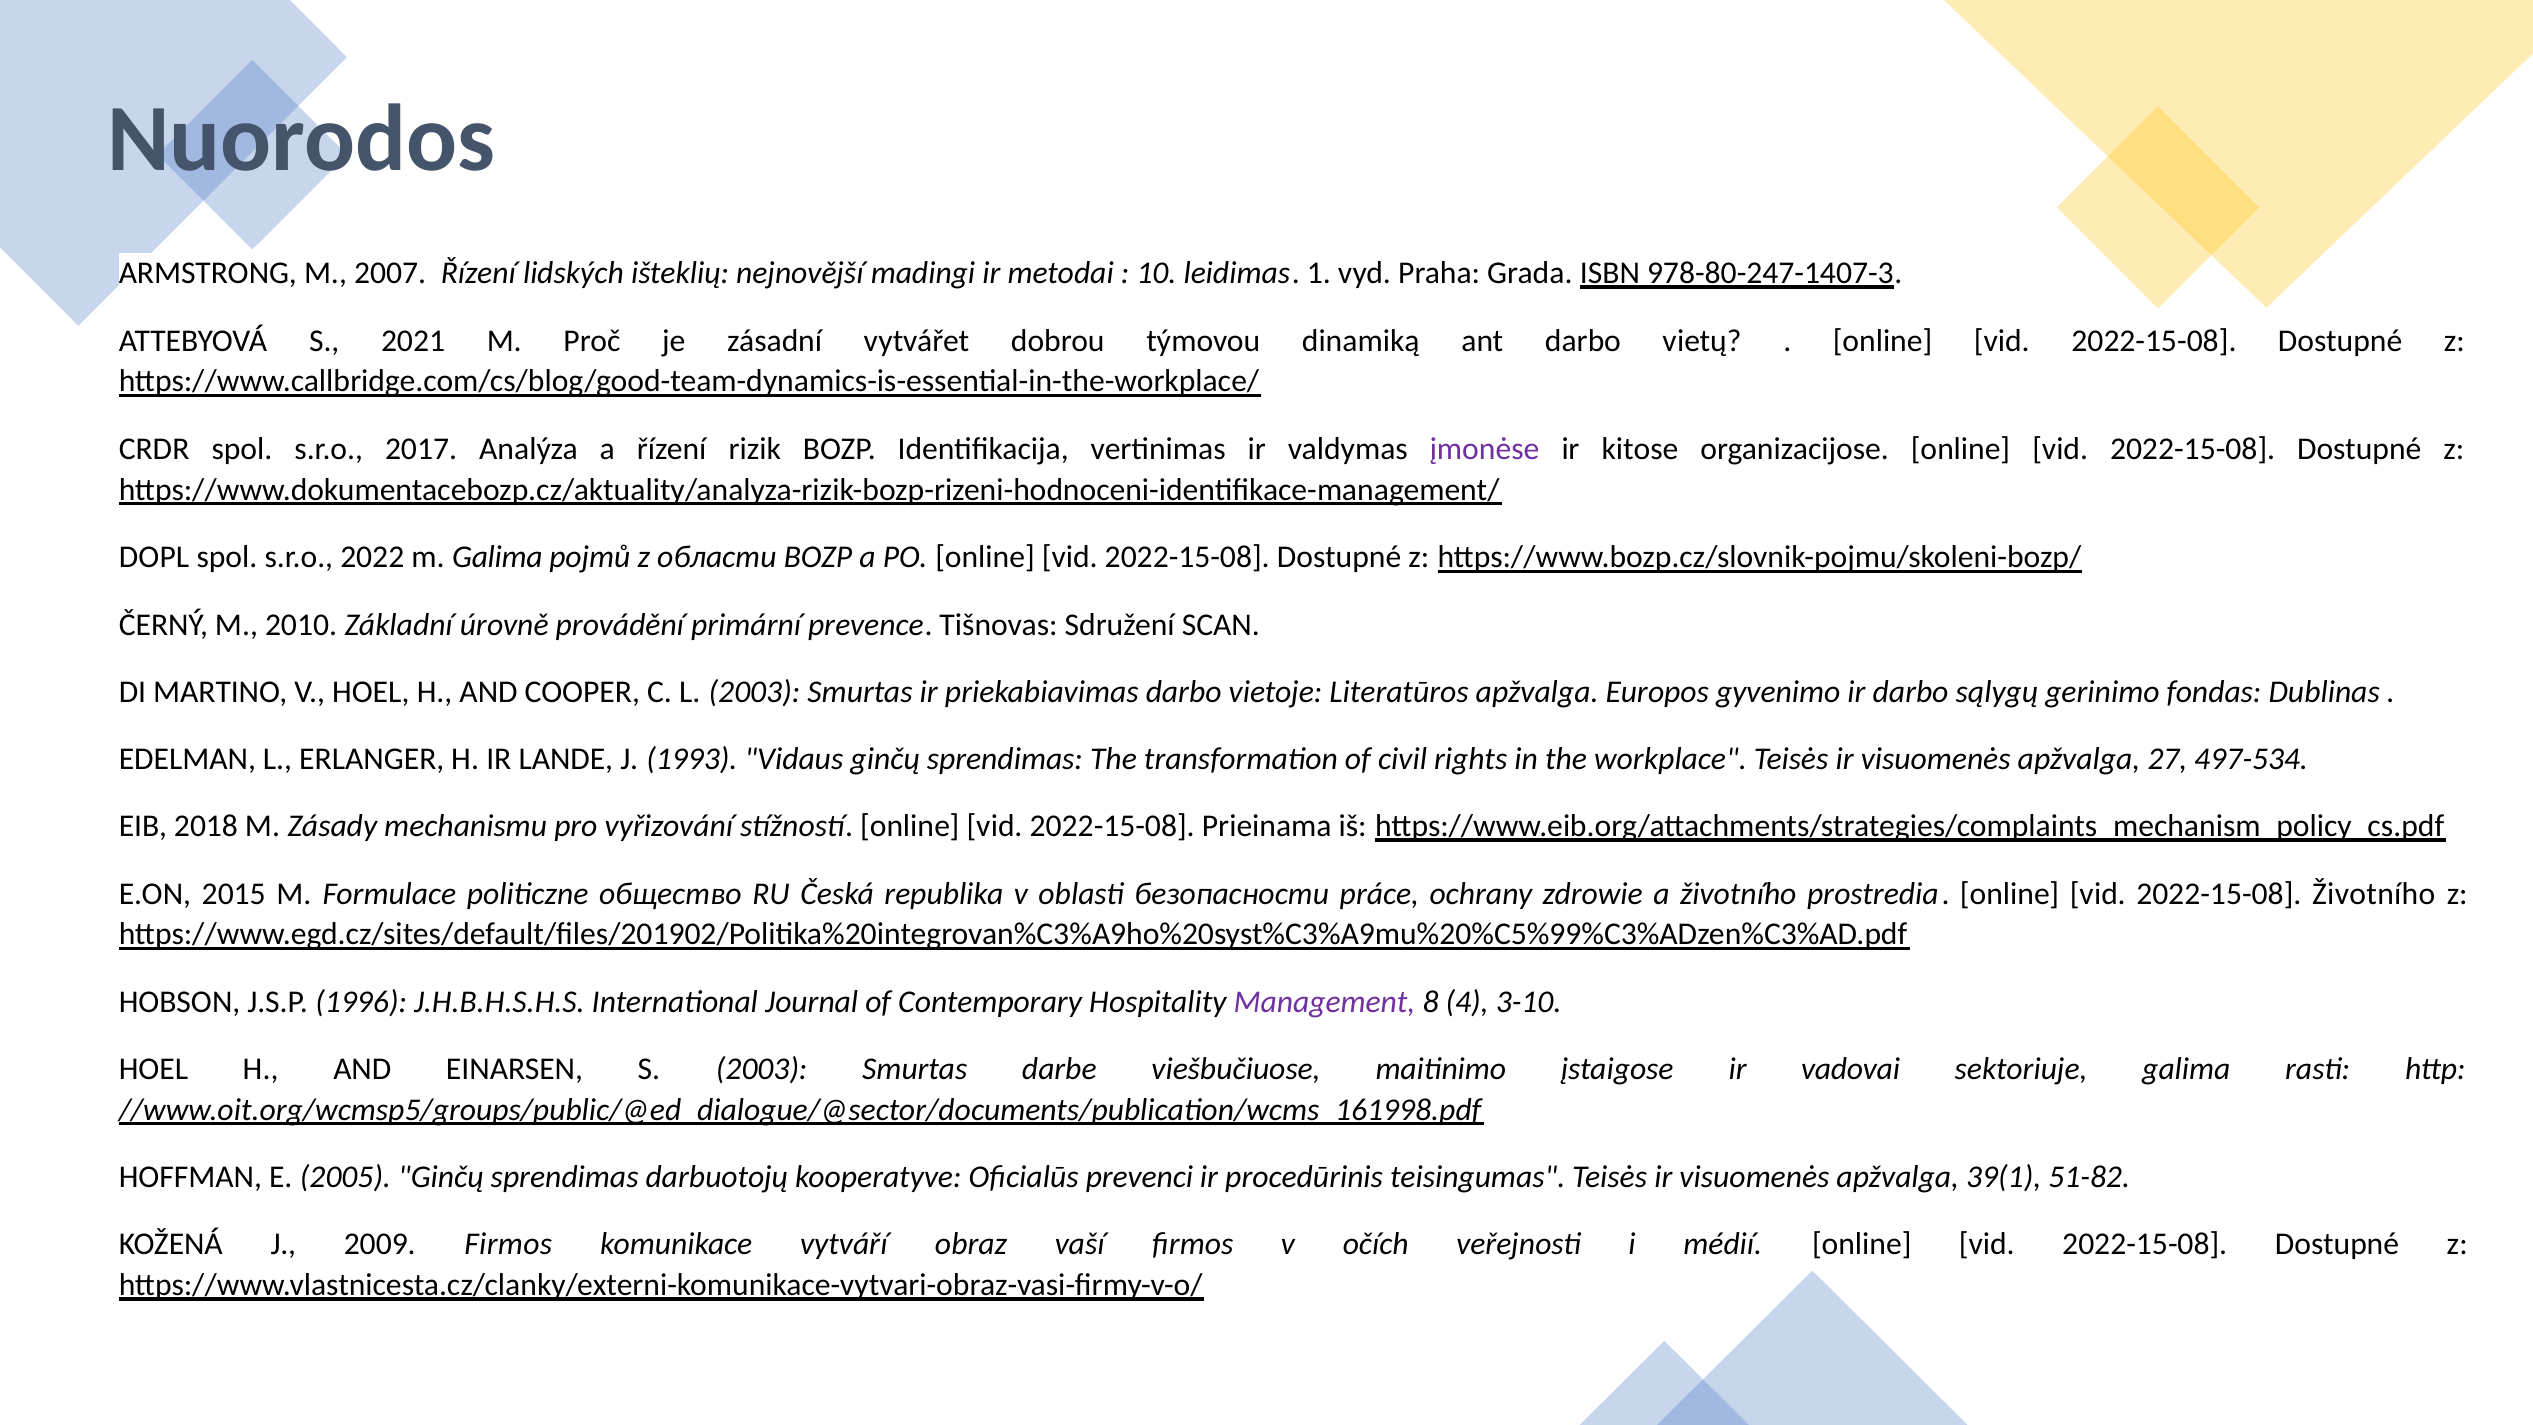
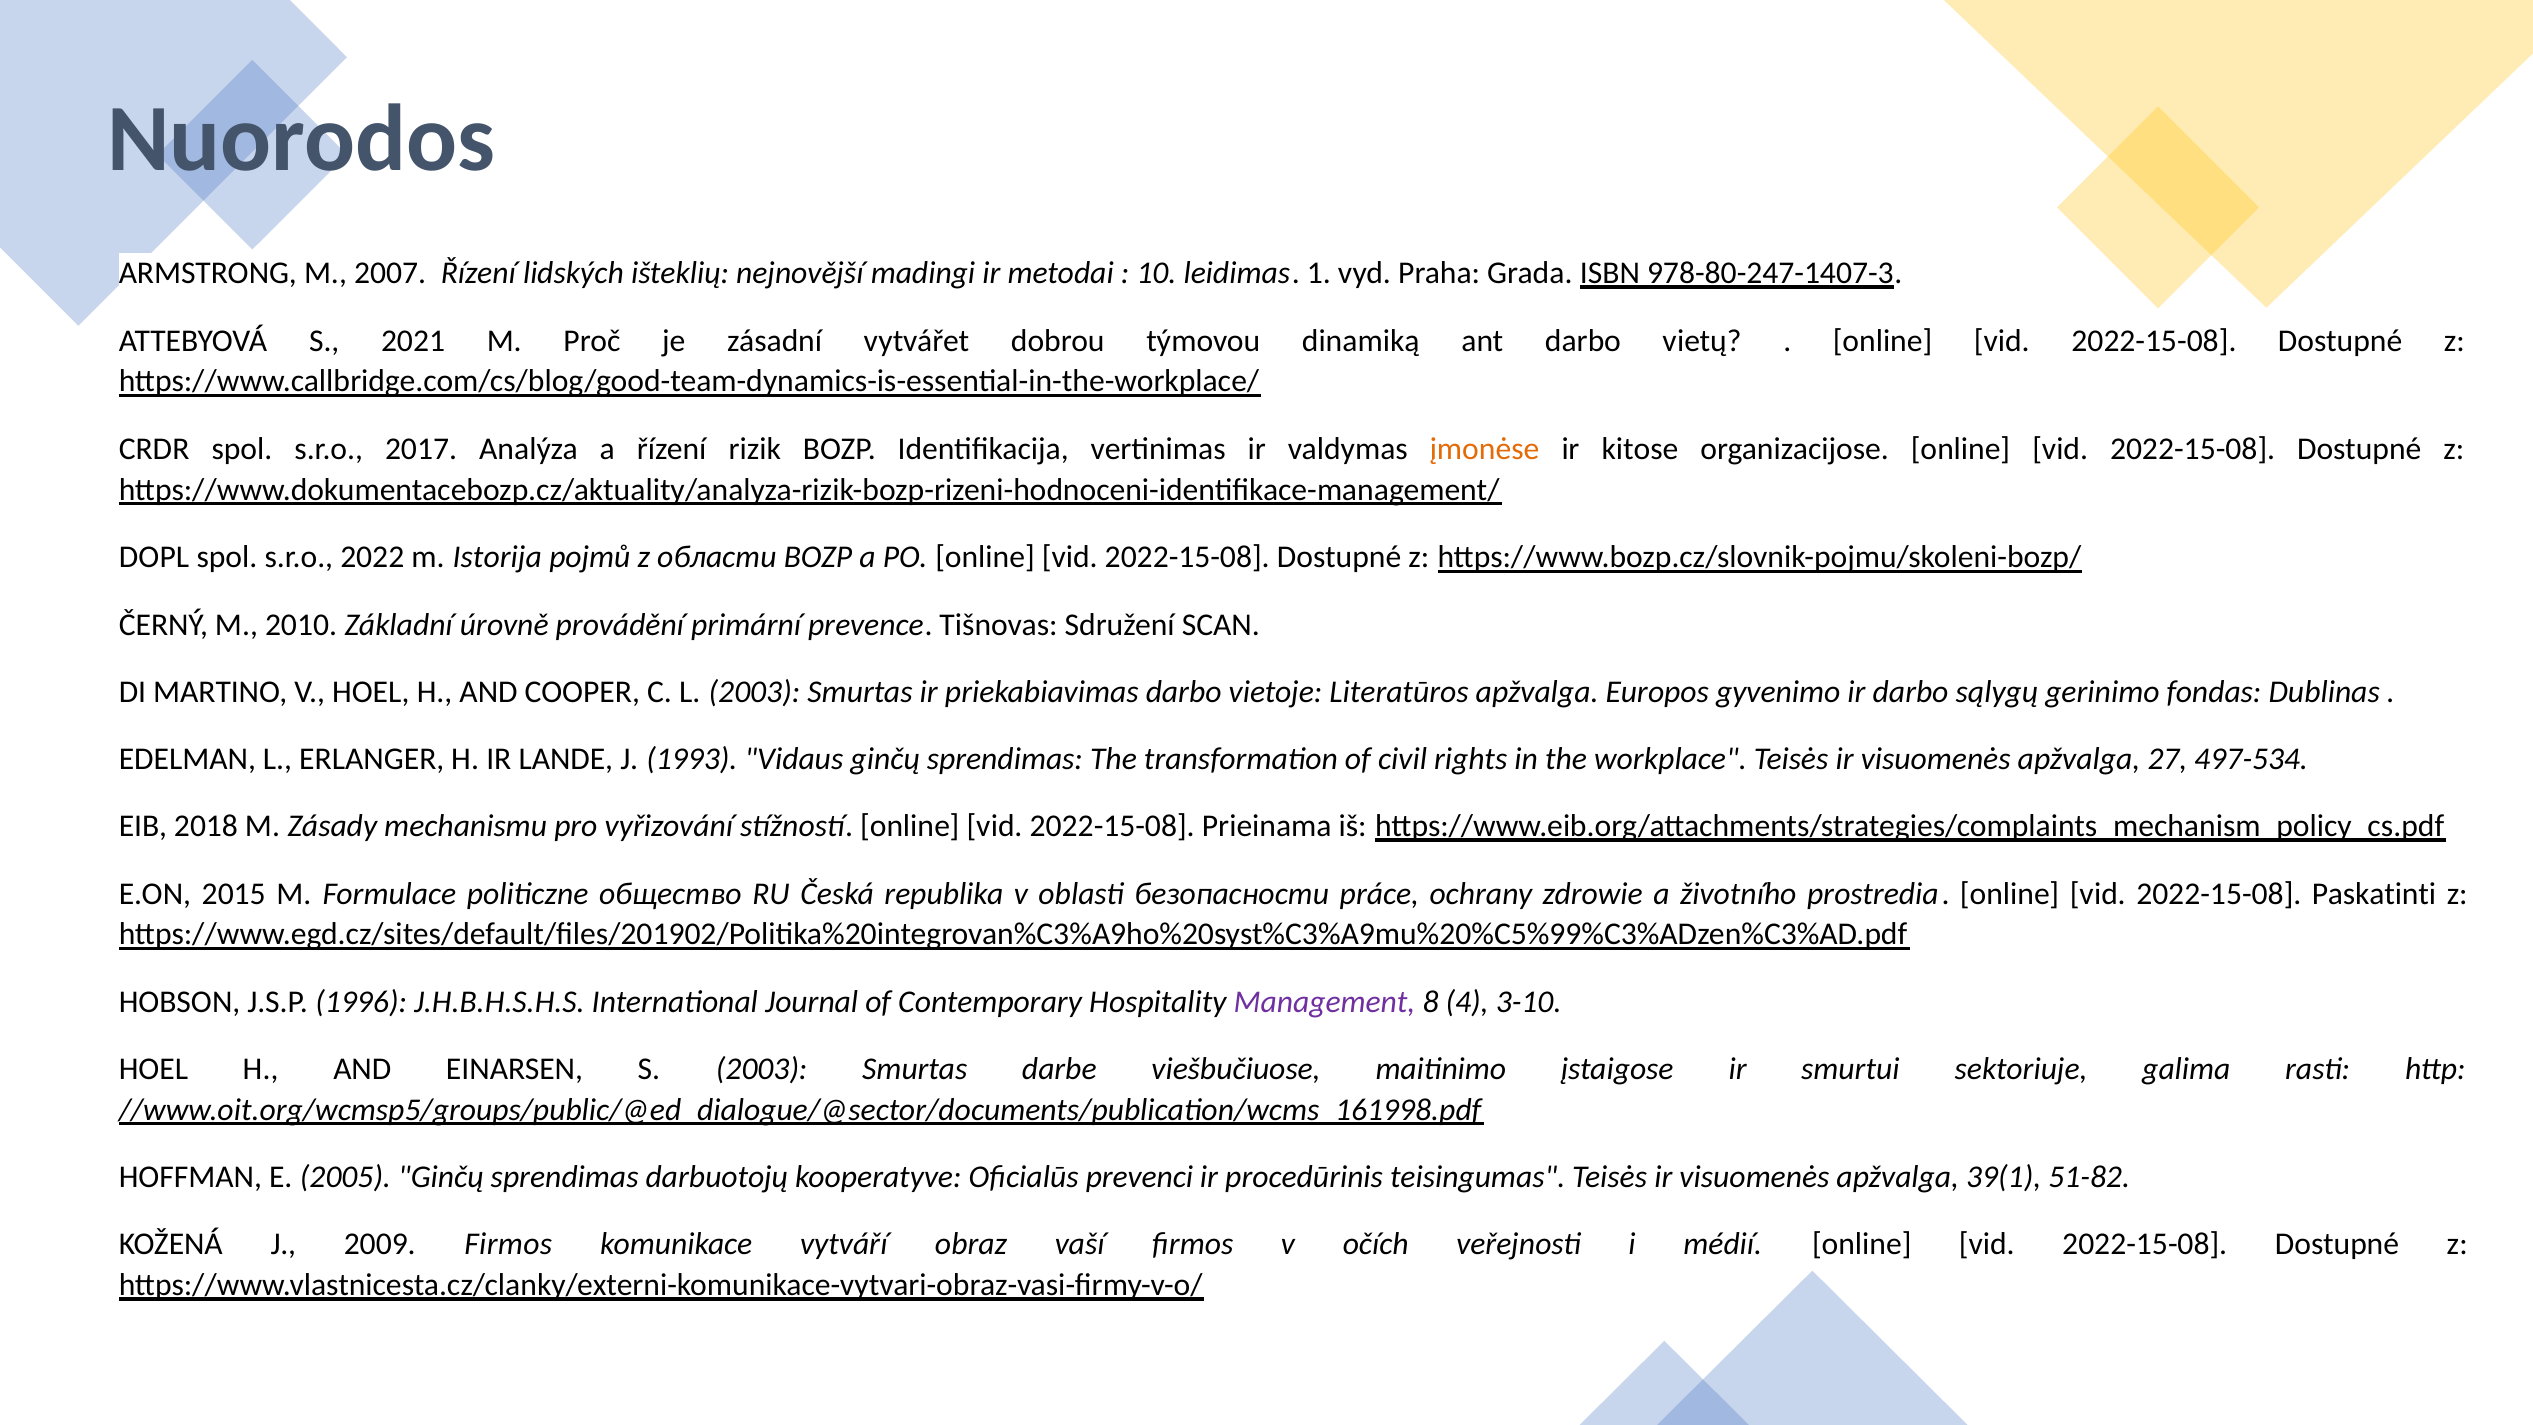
įmonėse colour: purple -> orange
m Galima: Galima -> Istorija
2022-15-08 Životního: Životního -> Paskatinti
vadovai: vadovai -> smurtui
